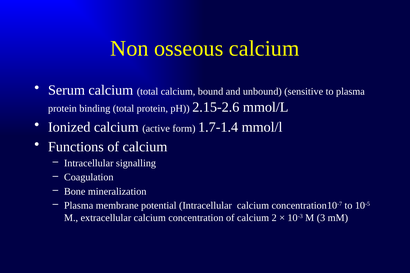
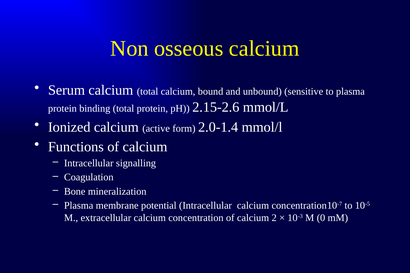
1.7-1.4: 1.7-1.4 -> 2.0-1.4
3: 3 -> 0
